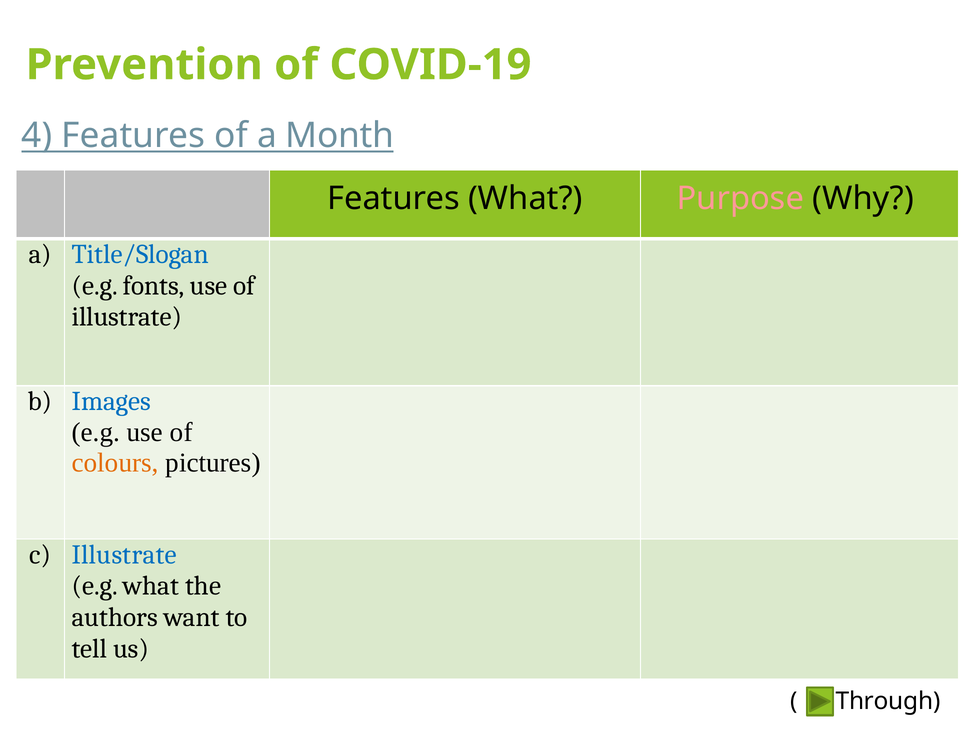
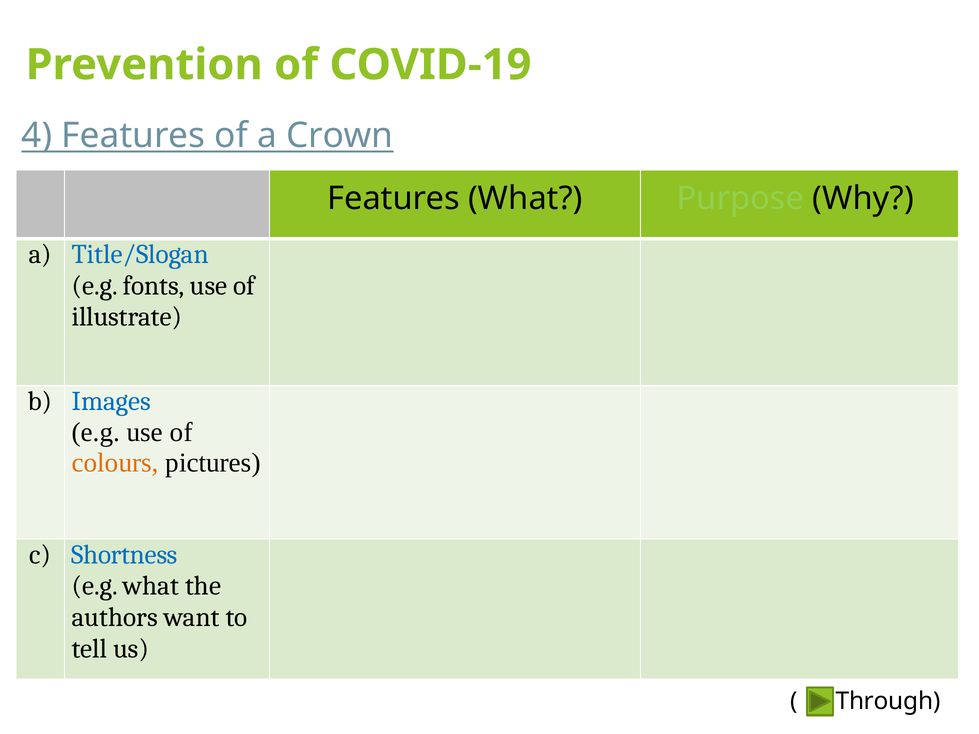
Month: Month -> Crown
Purpose colour: pink -> light green
c Illustrate: Illustrate -> Shortness
